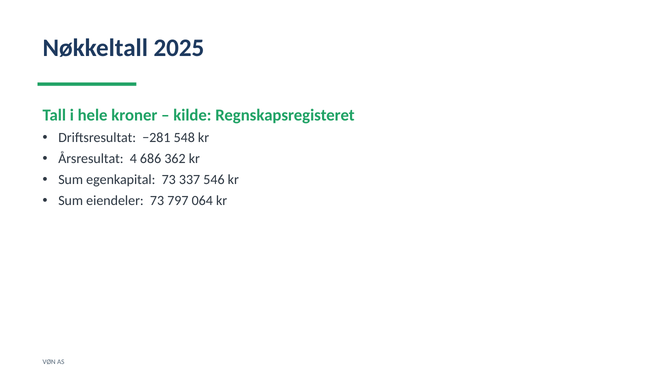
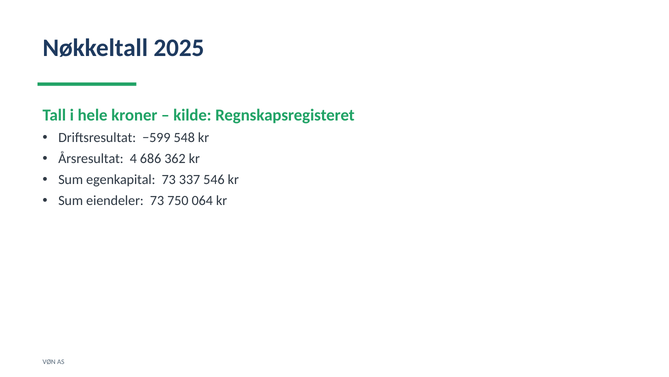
−281: −281 -> −599
797: 797 -> 750
